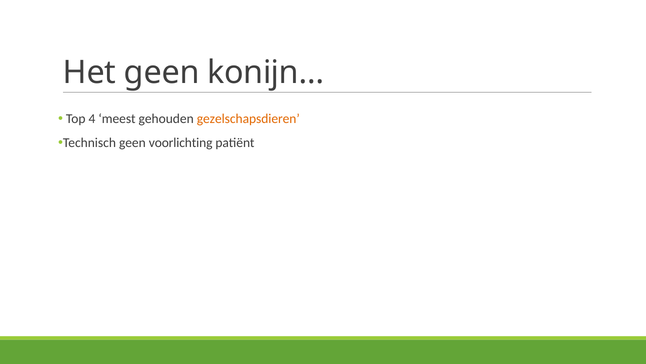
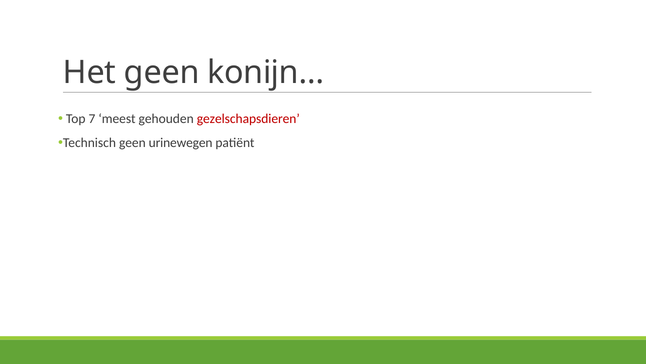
4: 4 -> 7
gezelschapsdieren colour: orange -> red
voorlichting: voorlichting -> urinewegen
